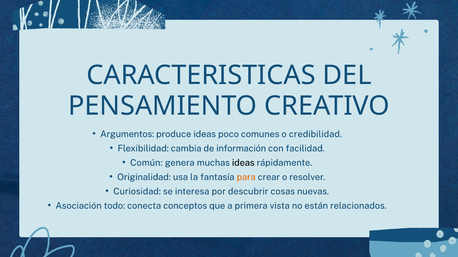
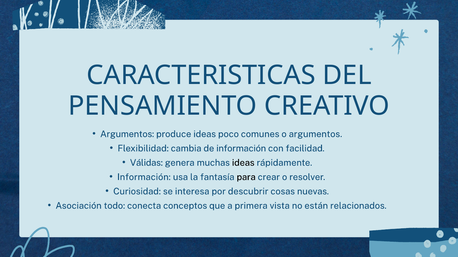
o credibilidad: credibilidad -> argumentos
Común: Común -> Válidas
Originalidad at (144, 177): Originalidad -> Información
para colour: orange -> black
